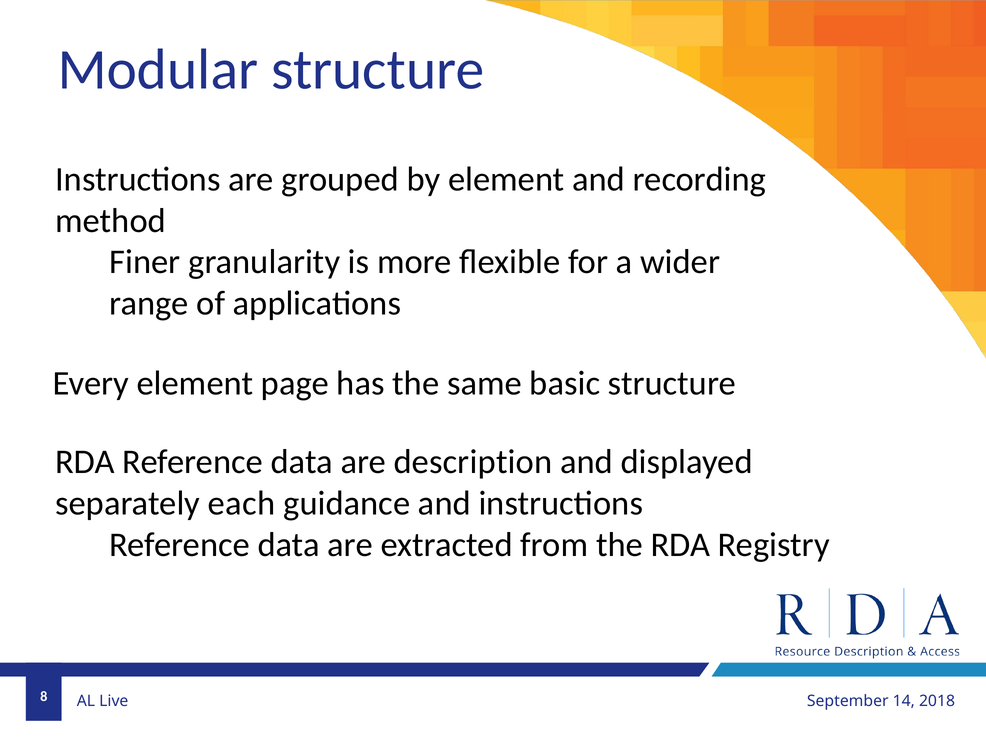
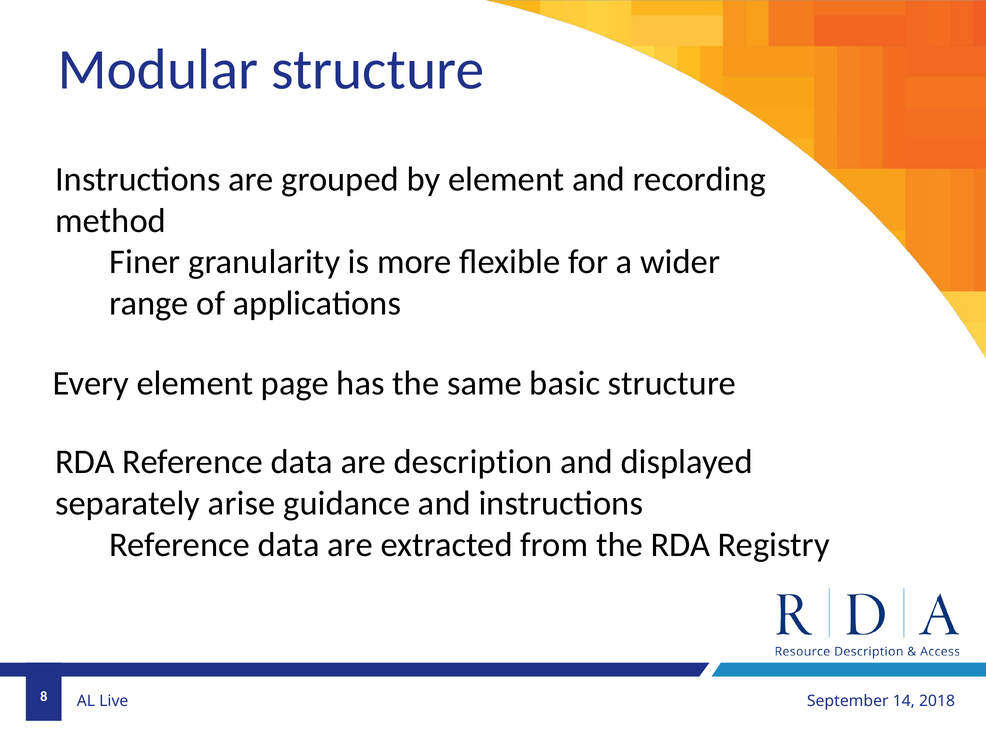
each: each -> arise
